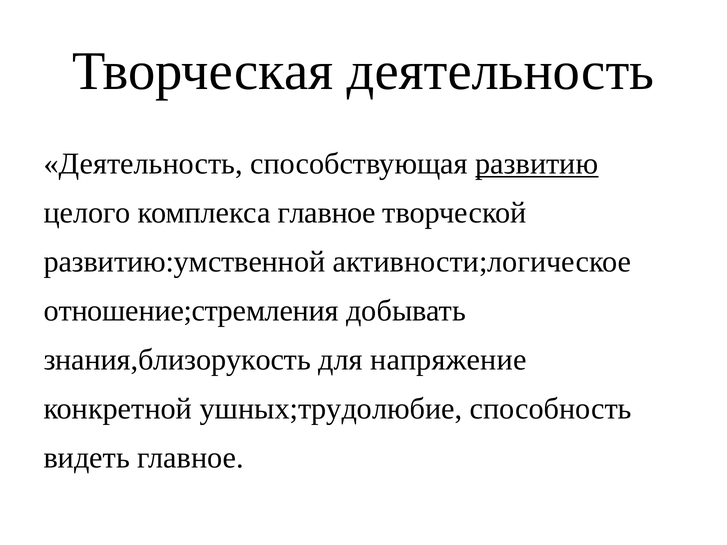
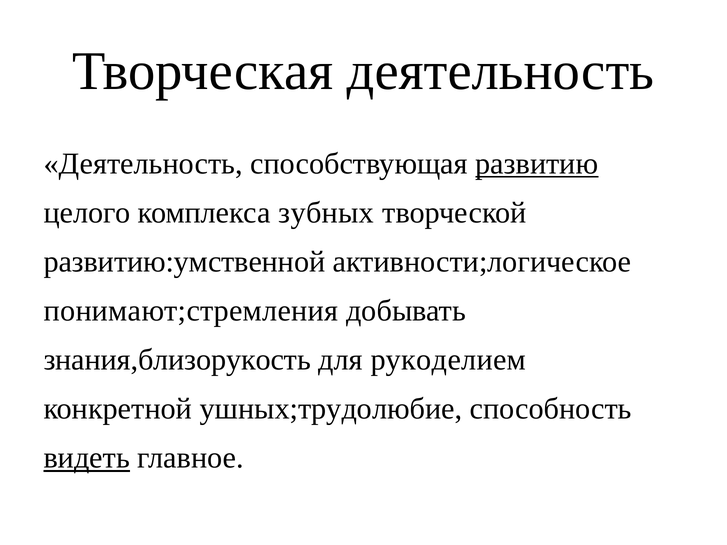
комплекса главное: главное -> зубных
отношение;стремления: отношение;стремления -> понимают;стремления
напряжение: напряжение -> рукоделием
видеть underline: none -> present
